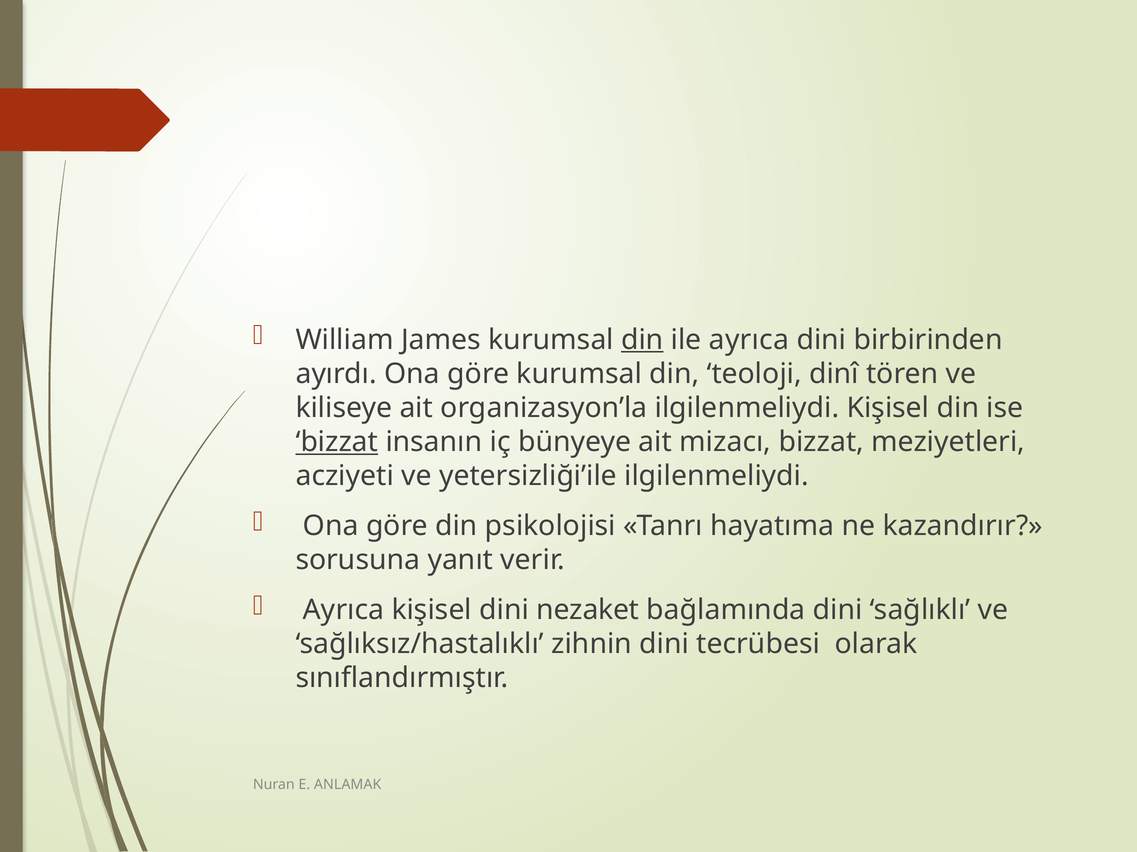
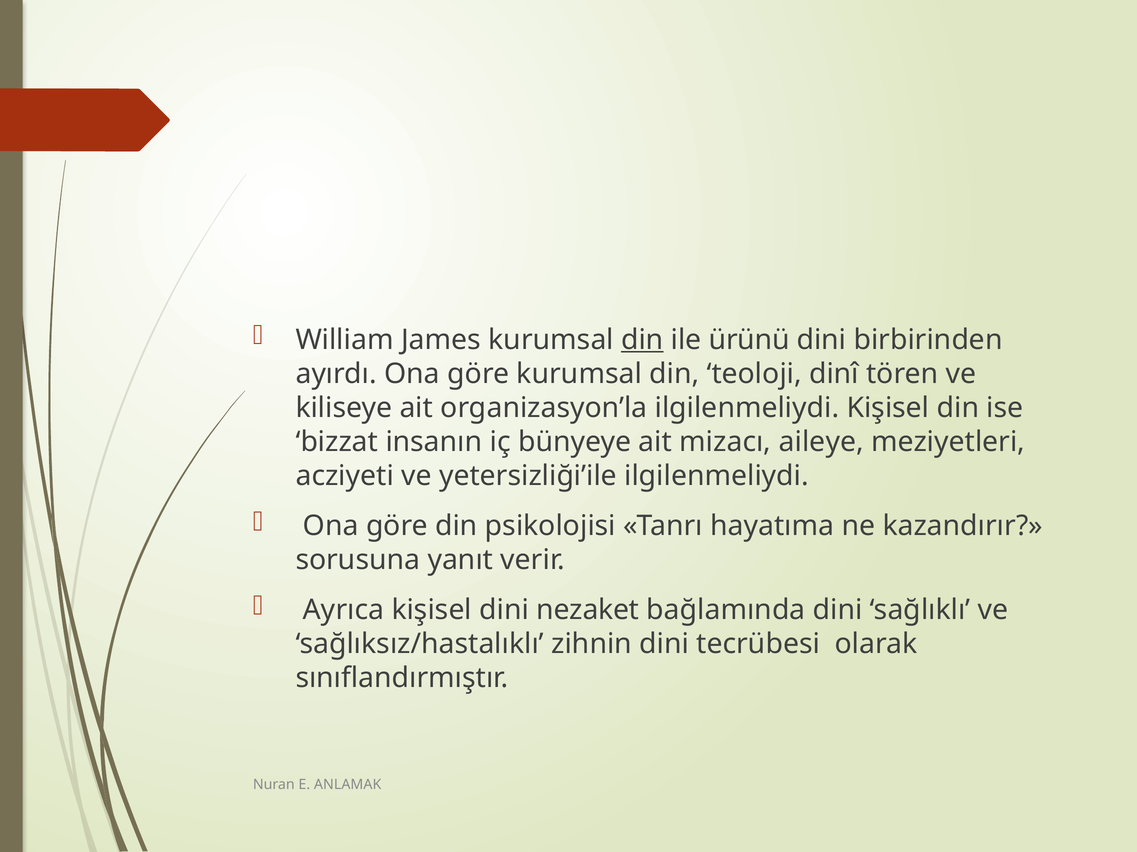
ile ayrıca: ayrıca -> ürünü
bizzat at (337, 442) underline: present -> none
mizacı bizzat: bizzat -> aileye
